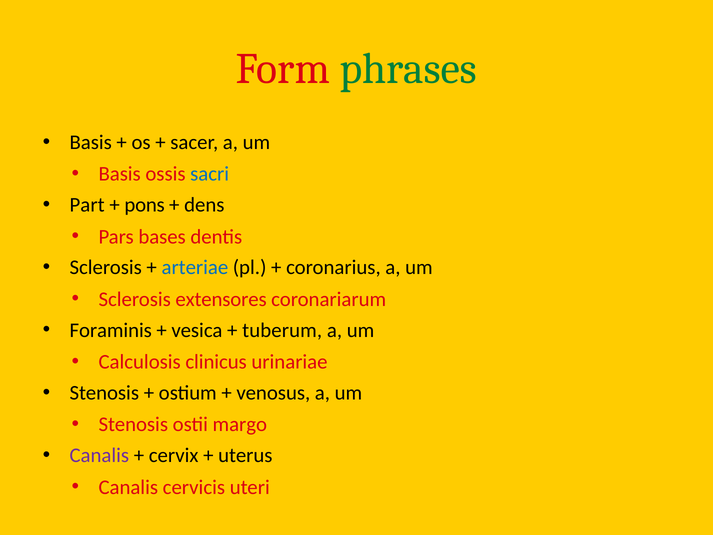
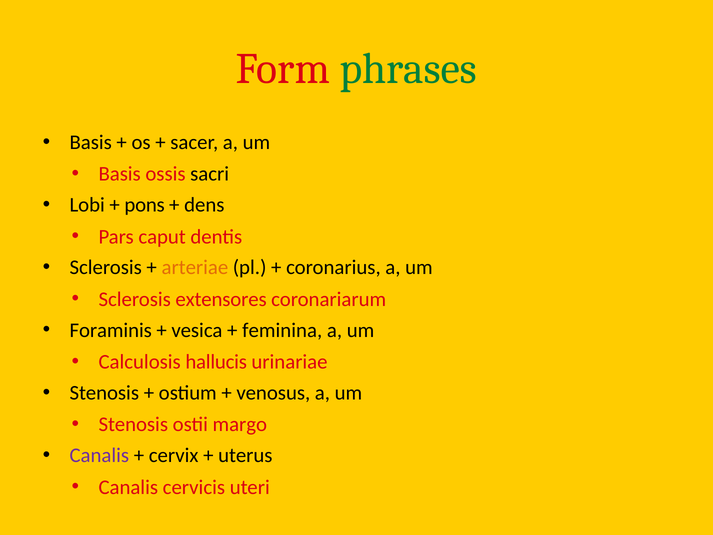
sacri colour: blue -> black
Part: Part -> Lobi
bases: bases -> caput
arteriae colour: blue -> orange
tuberum: tuberum -> feminina
clinicus: clinicus -> hallucis
